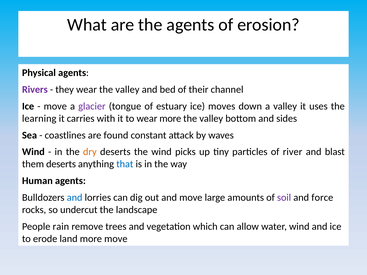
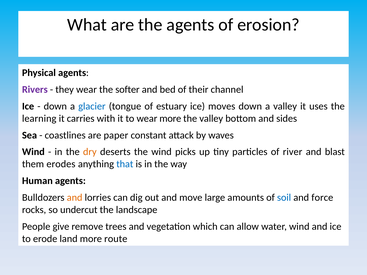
wear the valley: valley -> softer
move at (55, 106): move -> down
glacier colour: purple -> blue
found: found -> paper
them deserts: deserts -> erodes
and at (75, 198) colour: blue -> orange
soil colour: purple -> blue
rain: rain -> give
more move: move -> route
